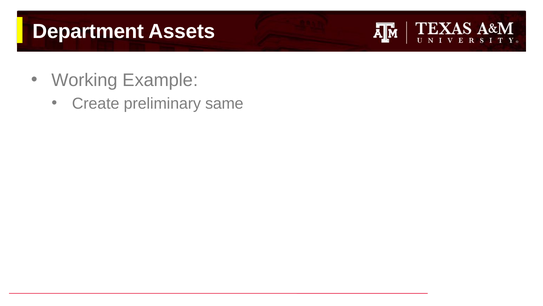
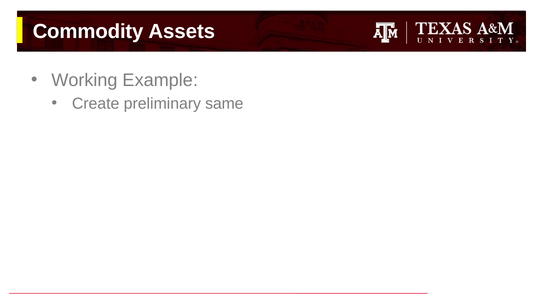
Department: Department -> Commodity
